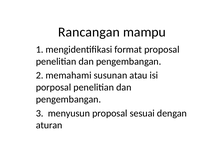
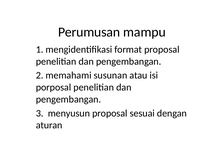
Rancangan: Rancangan -> Perumusan
